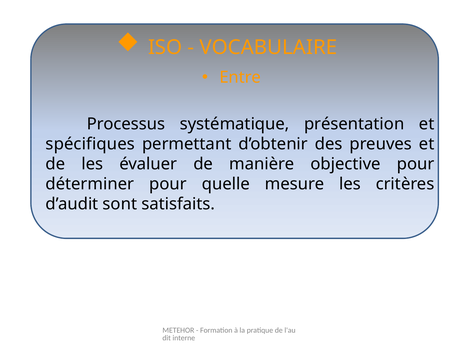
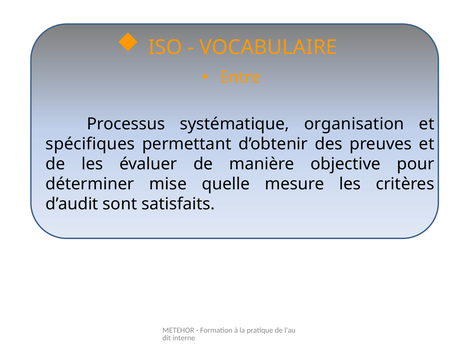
présentation: présentation -> organisation
déterminer pour: pour -> mise
